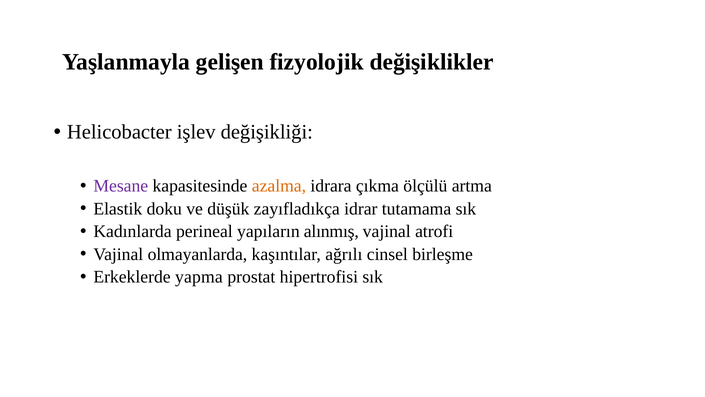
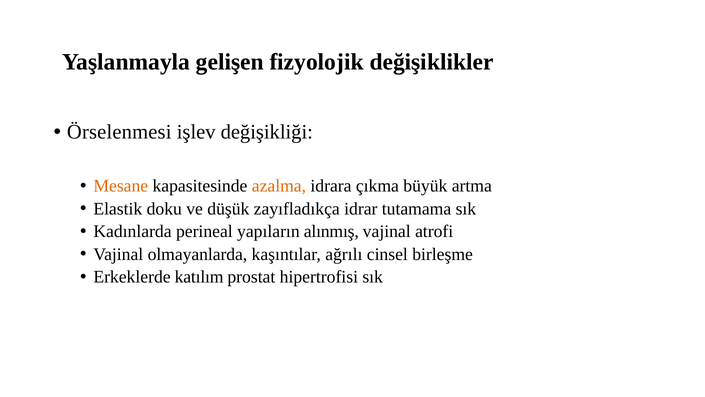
Helicobacter: Helicobacter -> Örselenmesi
Mesane colour: purple -> orange
ölçülü: ölçülü -> büyük
yapma: yapma -> katılım
